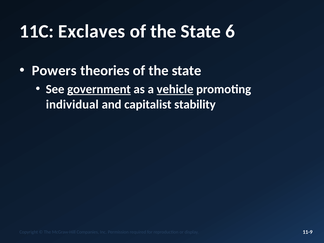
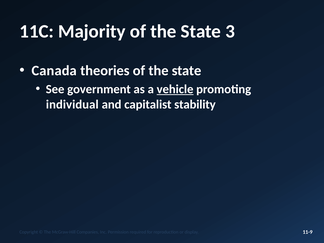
Exclaves: Exclaves -> Majority
6: 6 -> 3
Powers: Powers -> Canada
government underline: present -> none
